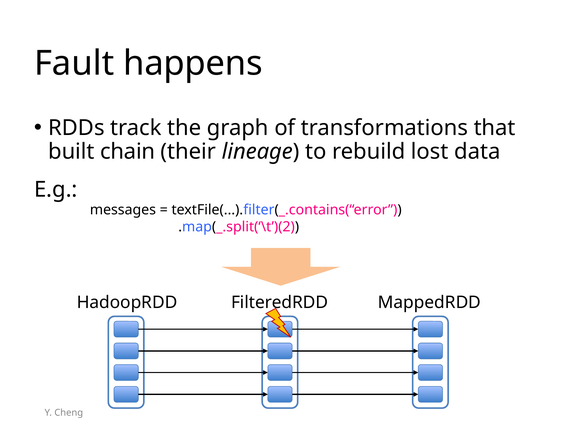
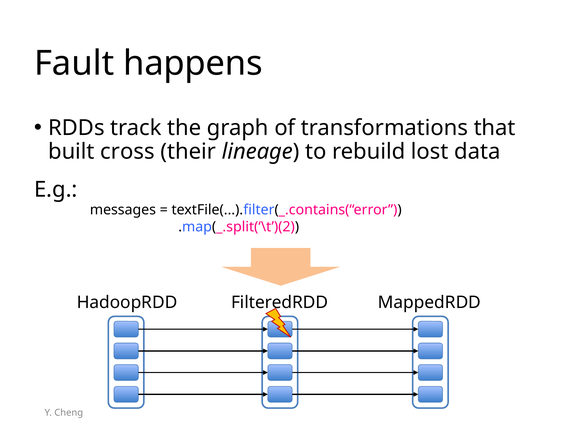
chain: chain -> cross
